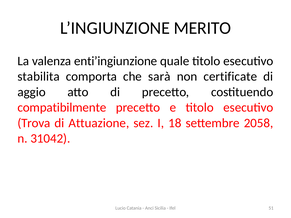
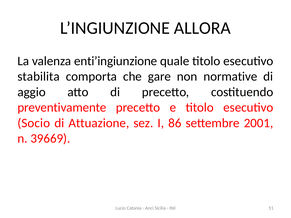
MERITO: MERITO -> ALLORA
sarà: sarà -> gare
certificate: certificate -> normative
compatibilmente: compatibilmente -> preventivamente
Trova: Trova -> Socio
18: 18 -> 86
2058: 2058 -> 2001
31042: 31042 -> 39669
